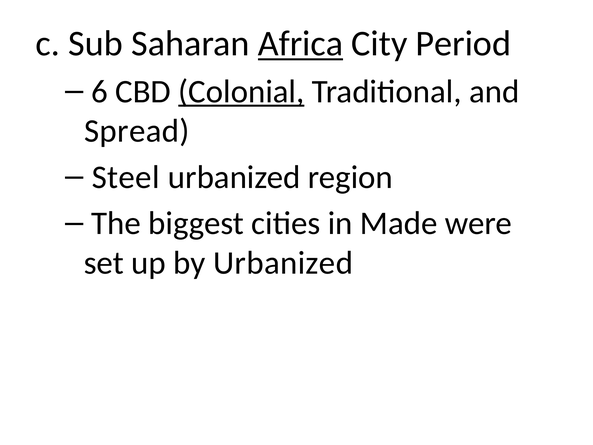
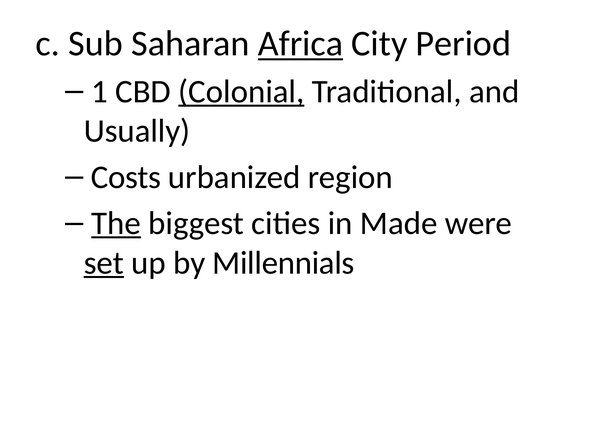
6: 6 -> 1
Spread: Spread -> Usually
Steel: Steel -> Costs
The underline: none -> present
set underline: none -> present
by Urbanized: Urbanized -> Millennials
